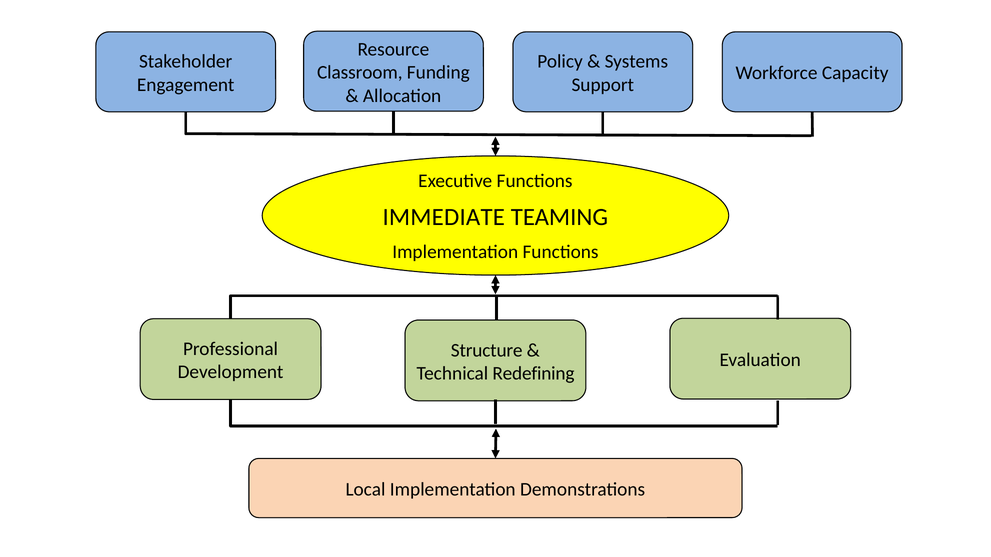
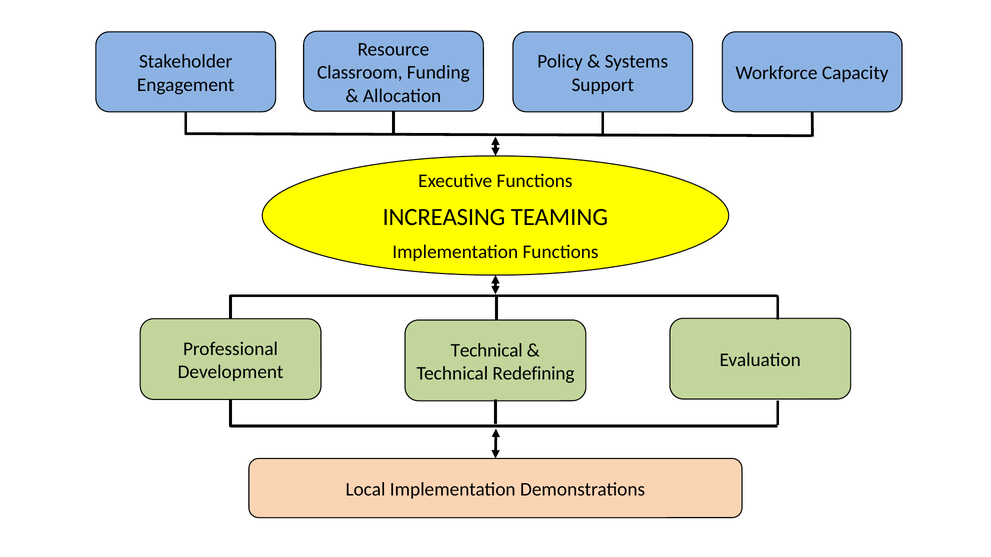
IMMEDIATE: IMMEDIATE -> INCREASING
Structure at (487, 350): Structure -> Technical
